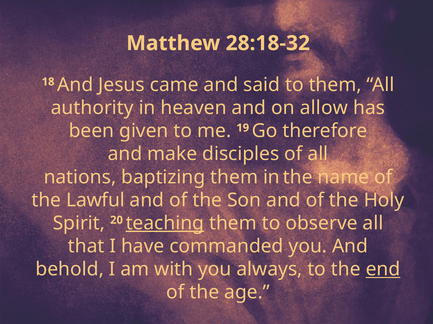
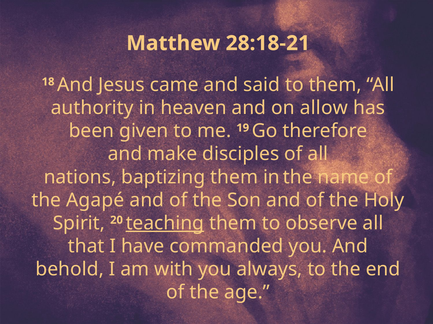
28:18-32: 28:18-32 -> 28:18-21
Lawful: Lawful -> Agapé
end underline: present -> none
